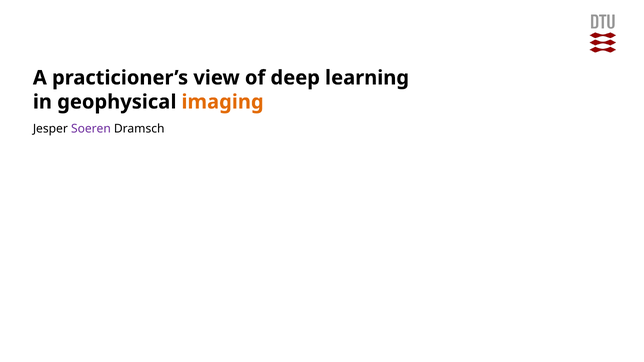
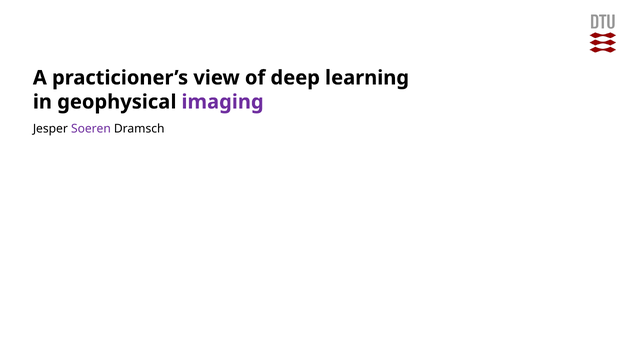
imaging colour: orange -> purple
